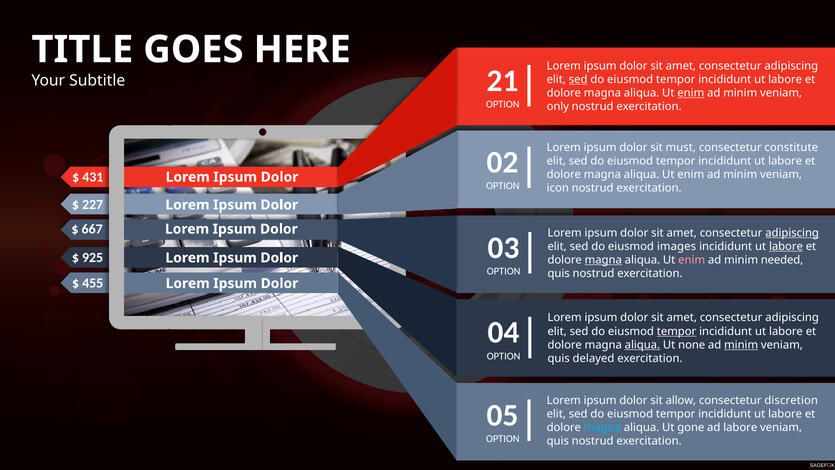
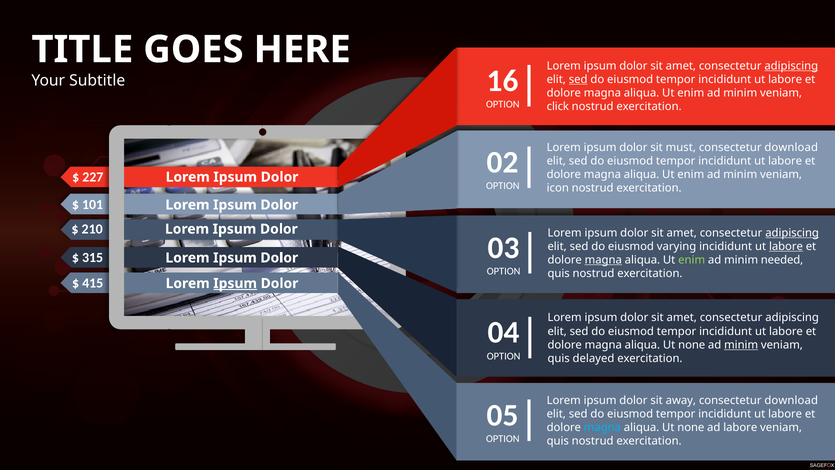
adipiscing at (791, 66) underline: none -> present
21: 21 -> 16
enim at (691, 93) underline: present -> none
only: only -> click
constitute at (791, 147): constitute -> download
431: 431 -> 227
227: 227 -> 101
667: 667 -> 210
images: images -> varying
925: 925 -> 315
enim at (692, 260) colour: pink -> light green
455: 455 -> 415
Ipsum at (235, 283) underline: none -> present
tempor at (677, 331) underline: present -> none
aliqua at (642, 345) underline: present -> none
allow: allow -> away
discretion at (791, 400): discretion -> download
gone at (691, 427): gone -> none
